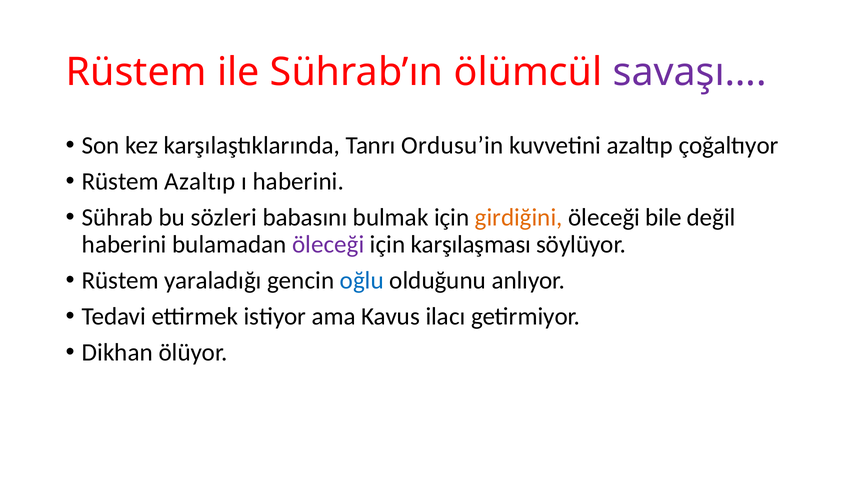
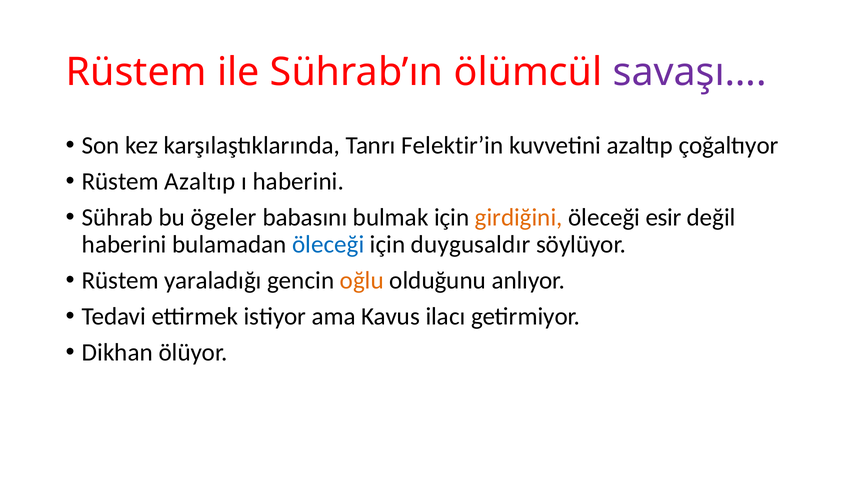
Ordusu’in: Ordusu’in -> Felektir’in
sözleri: sözleri -> ögeler
bile: bile -> esir
öleceği at (328, 245) colour: purple -> blue
karşılaşması: karşılaşması -> duygusaldır
oğlu colour: blue -> orange
